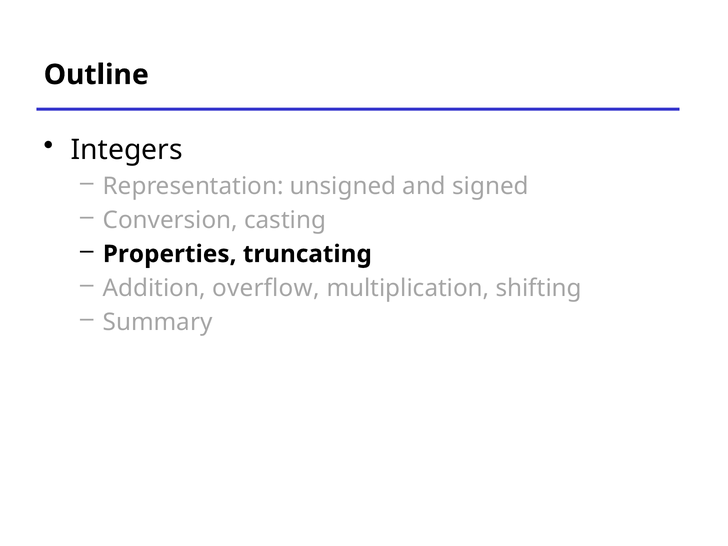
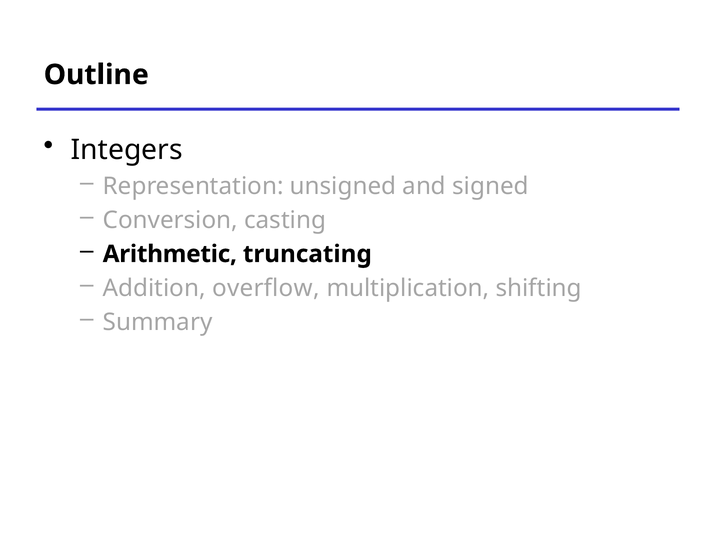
Properties: Properties -> Arithmetic
